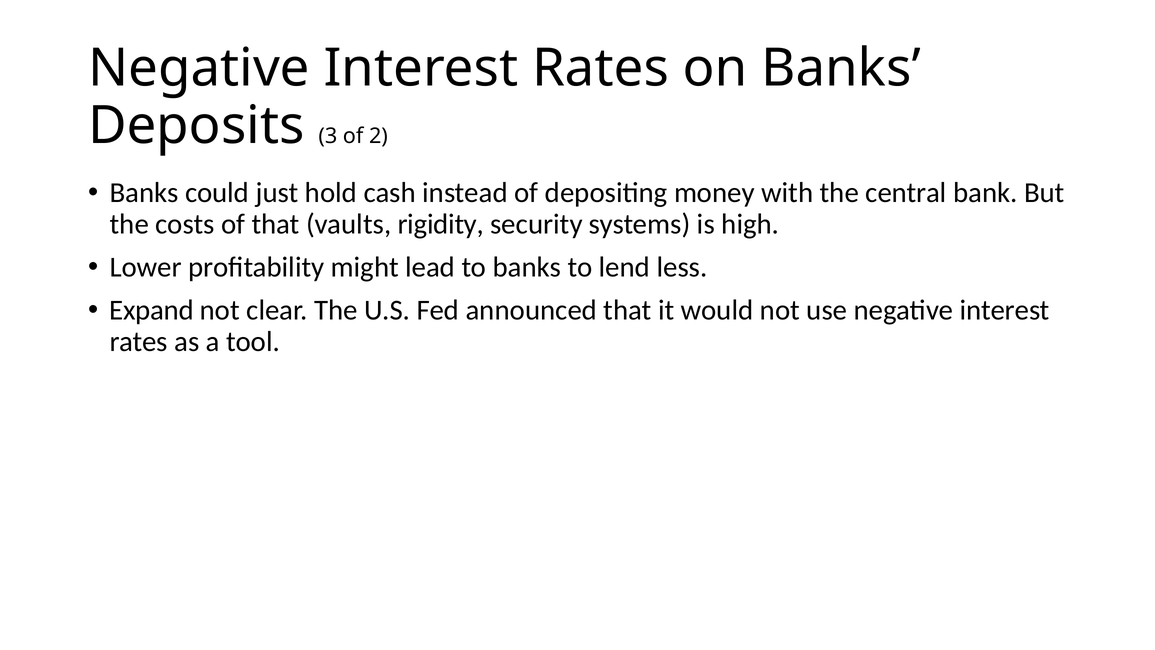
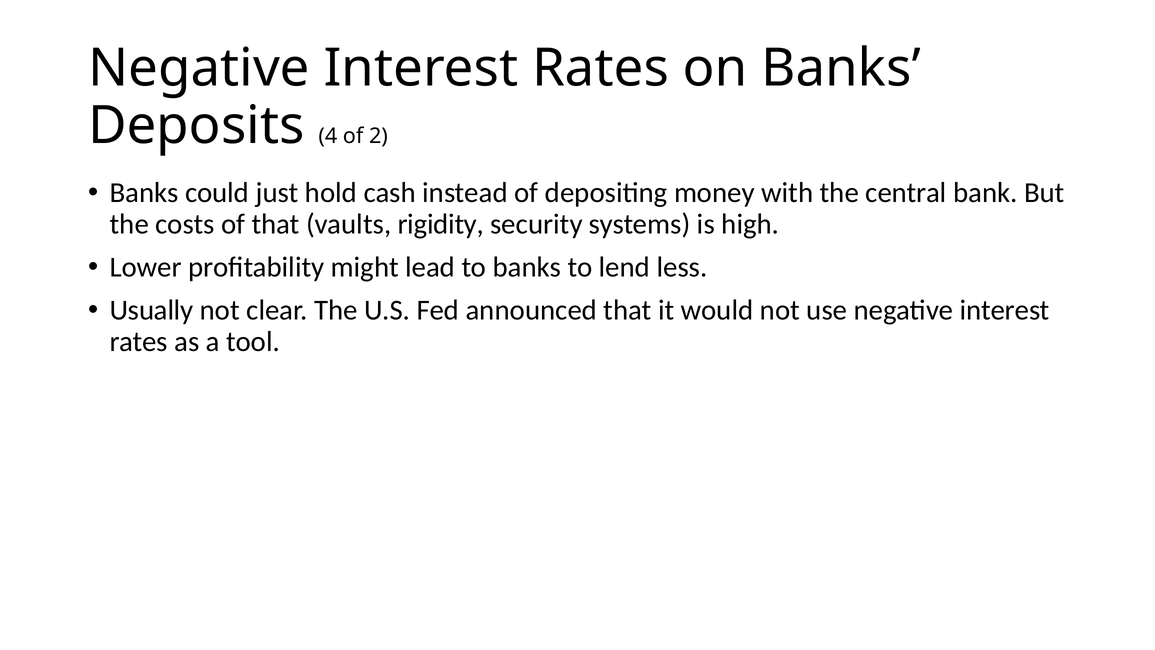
3: 3 -> 4
Expand: Expand -> Usually
